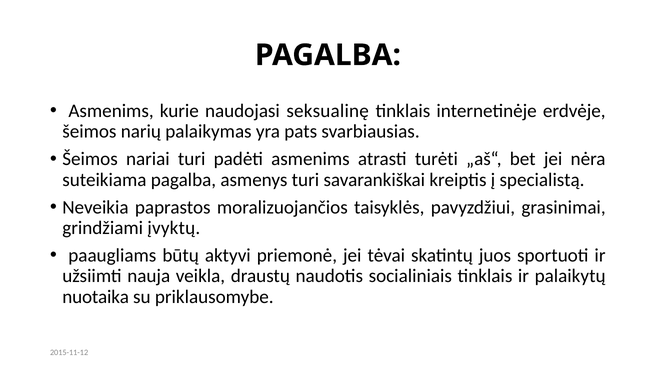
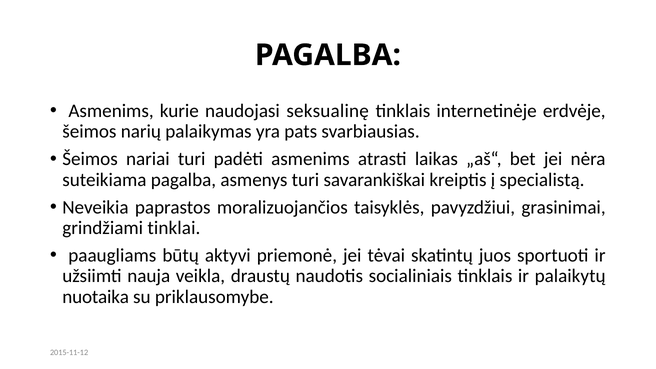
turėti: turėti -> laikas
įvyktų: įvyktų -> tinklai
